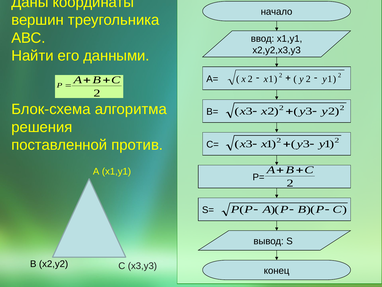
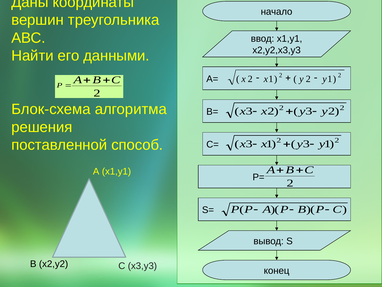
против: против -> способ
